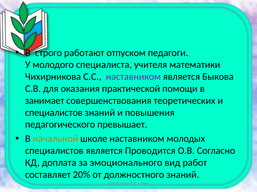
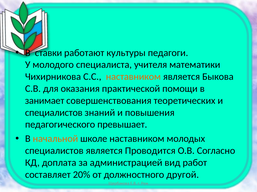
строго: строго -> ставки
отпуском: отпуском -> культуры
наставником at (133, 77) colour: purple -> orange
эмоционального: эмоционального -> администрацией
должностного знаний: знаний -> другой
